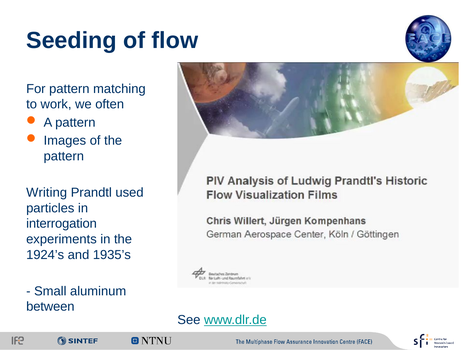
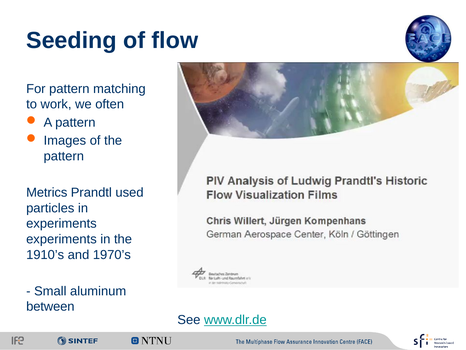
Writing: Writing -> Metrics
interrogation at (61, 223): interrogation -> experiments
1924’s: 1924’s -> 1910’s
1935’s: 1935’s -> 1970’s
